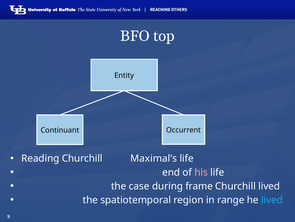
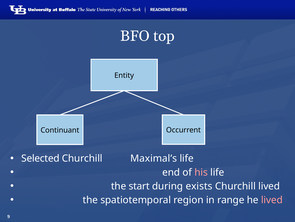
Reading: Reading -> Selected
case: case -> start
frame: frame -> exists
lived at (272, 199) colour: light blue -> pink
